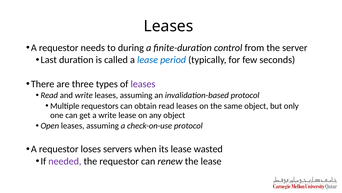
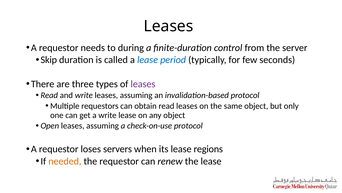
Last: Last -> Skip
wasted: wasted -> regions
needed colour: purple -> orange
